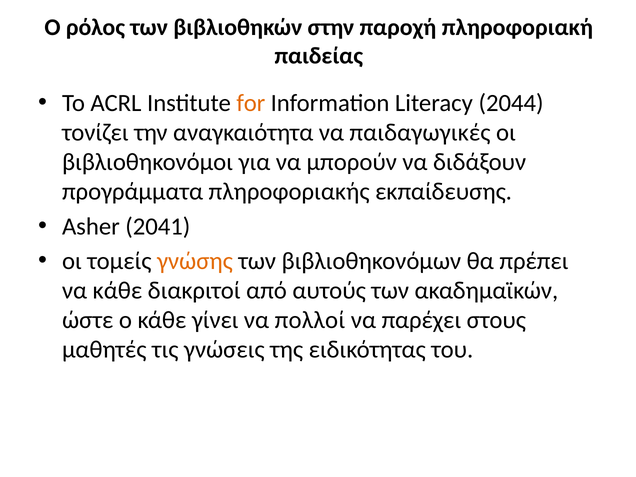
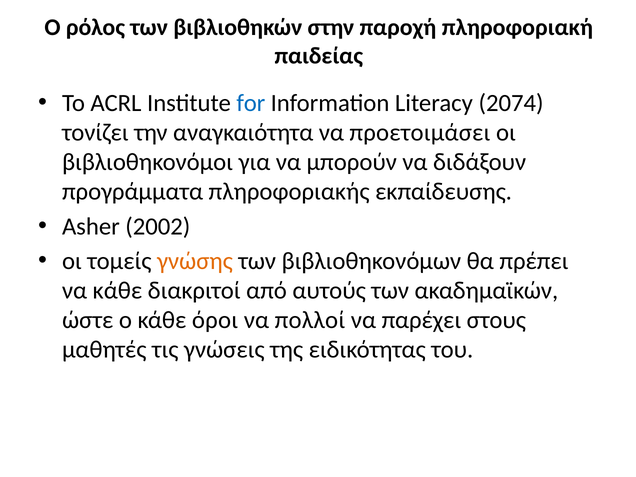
for colour: orange -> blue
2044: 2044 -> 2074
παιδαγωγικές: παιδαγωγικές -> προετοιμάσει
2041: 2041 -> 2002
γίνει: γίνει -> όροι
